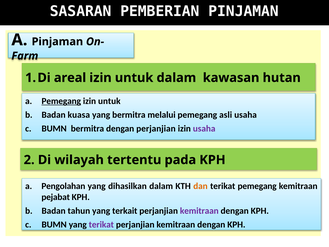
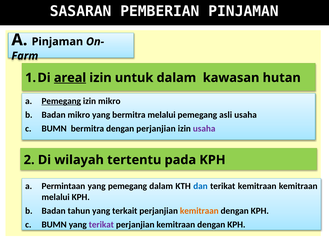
areal underline: none -> present
untuk at (109, 101): untuk -> mikro
Badan kuasa: kuasa -> mikro
Pengolahan: Pengolahan -> Permintaan
yang dihasilkan: dihasilkan -> pemegang
dan colour: orange -> blue
terikat pemegang: pemegang -> kemitraan
pejabat at (56, 197): pejabat -> melalui
kemitraan at (199, 211) colour: purple -> orange
